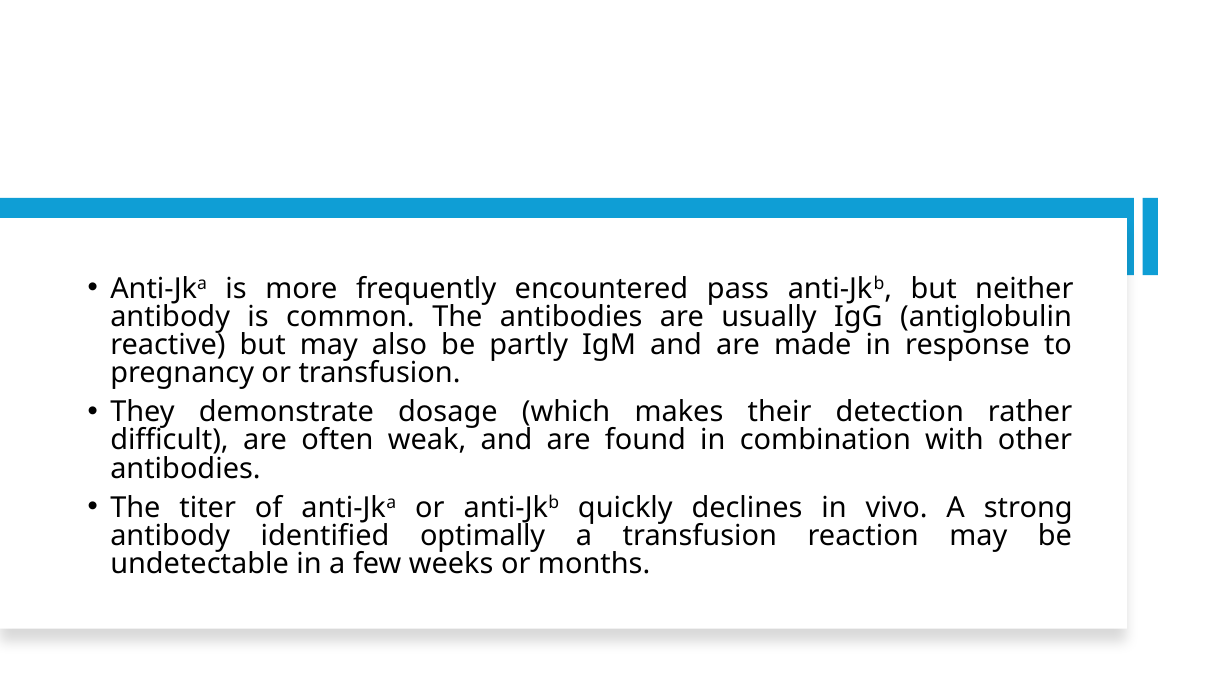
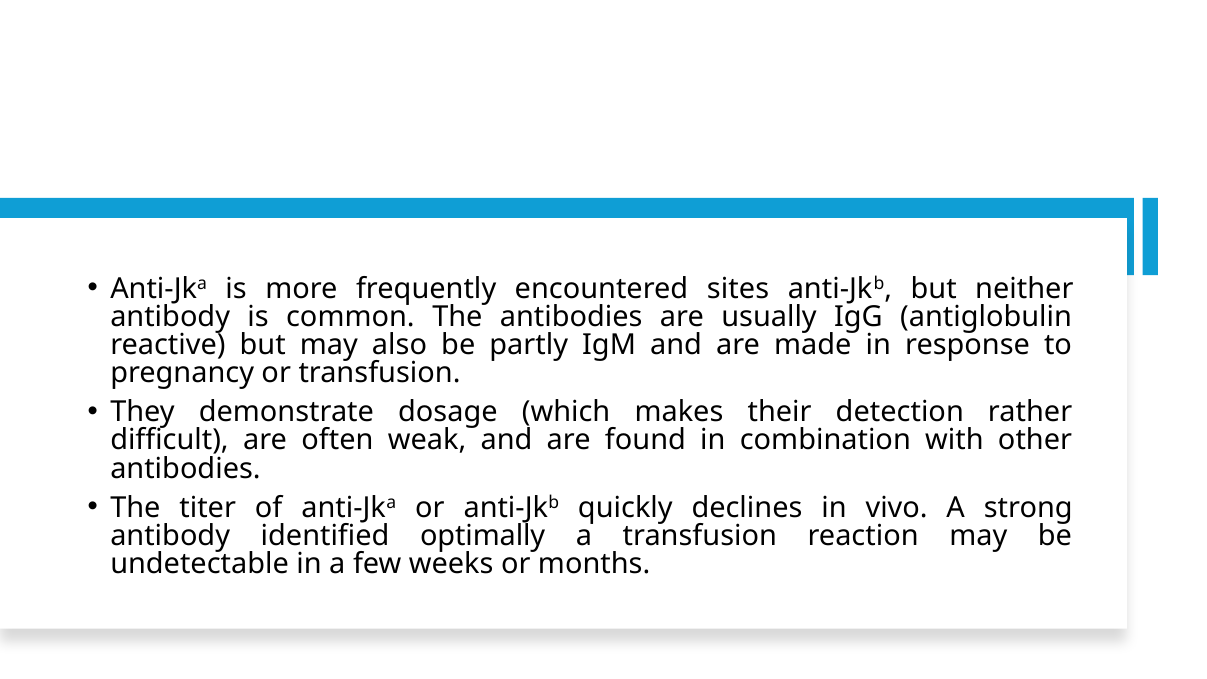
pass: pass -> sites
